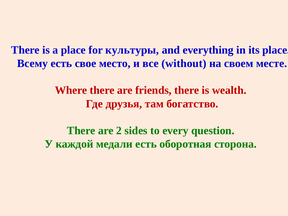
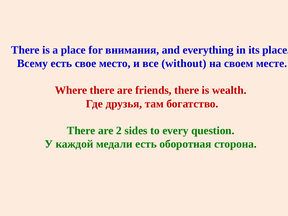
культуры: культуры -> внимания
